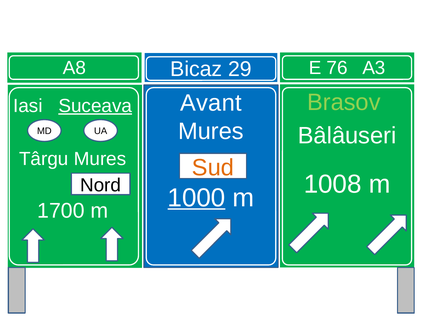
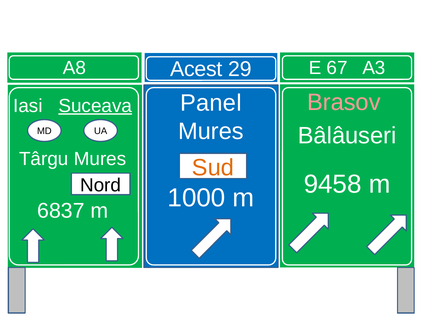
76: 76 -> 67
Bicaz: Bicaz -> Acest
Brasov colour: light green -> pink
Avant: Avant -> Panel
1008: 1008 -> 9458
1000 underline: present -> none
1700: 1700 -> 6837
